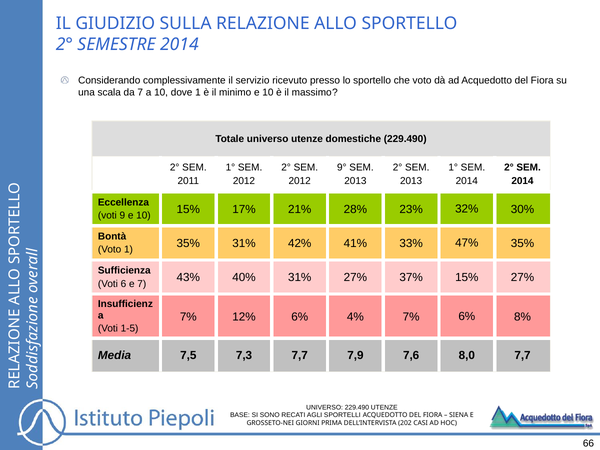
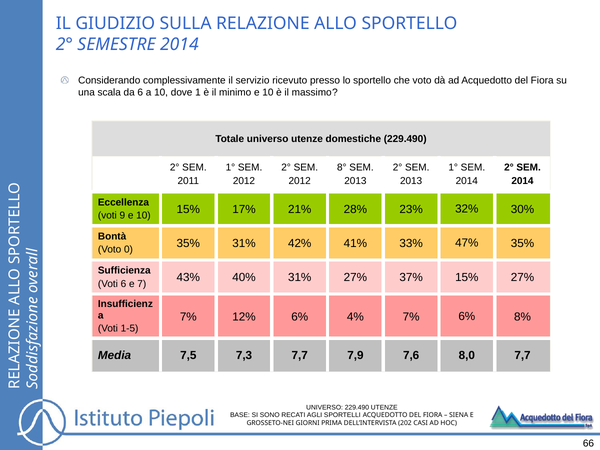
da 7: 7 -> 6
9°: 9° -> 8°
Voto 1: 1 -> 0
